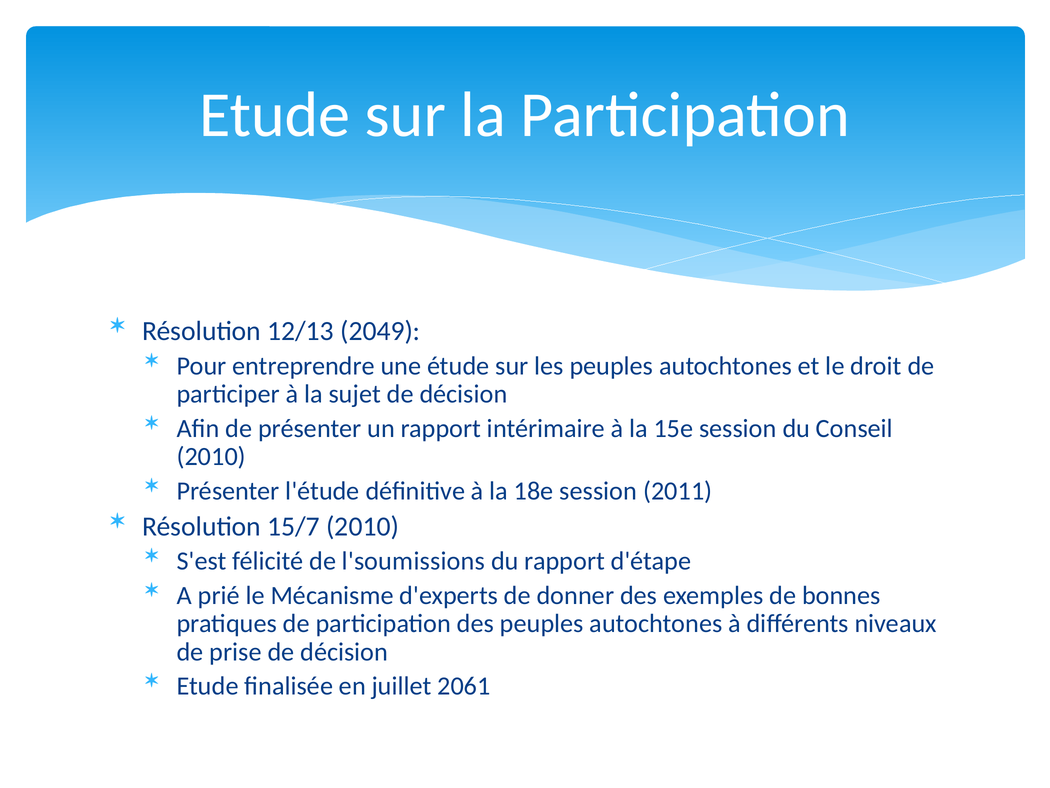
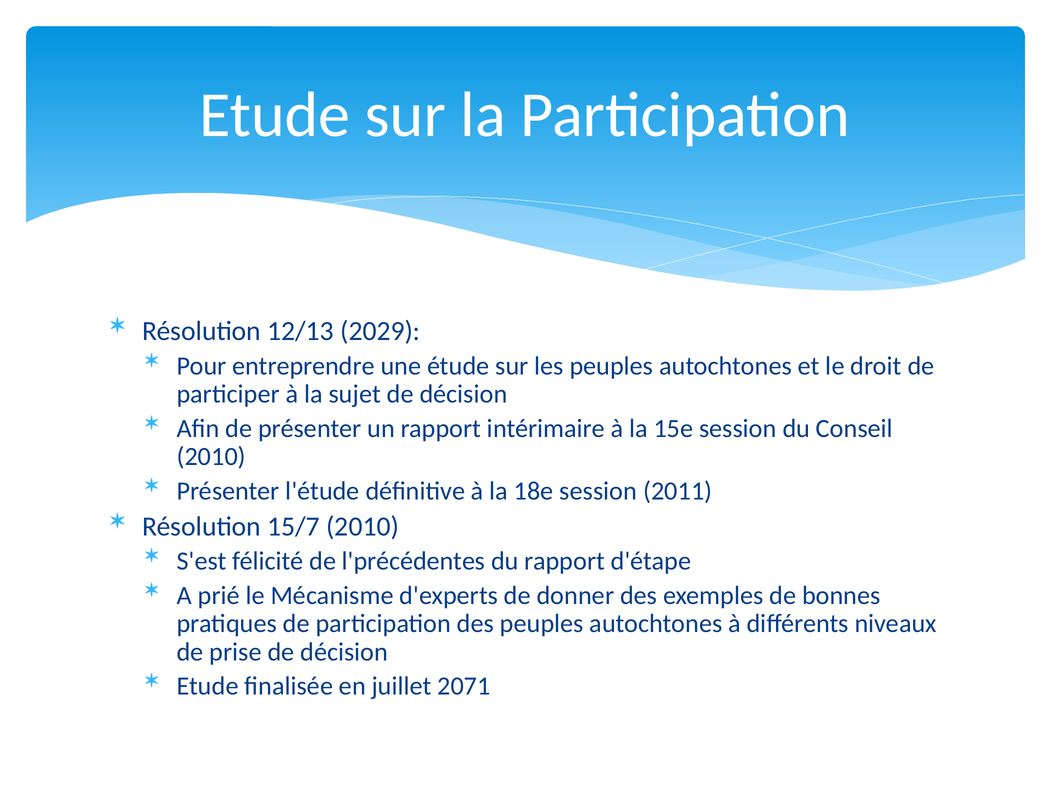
2049: 2049 -> 2029
l'soumissions: l'soumissions -> l'précédentes
2061: 2061 -> 2071
